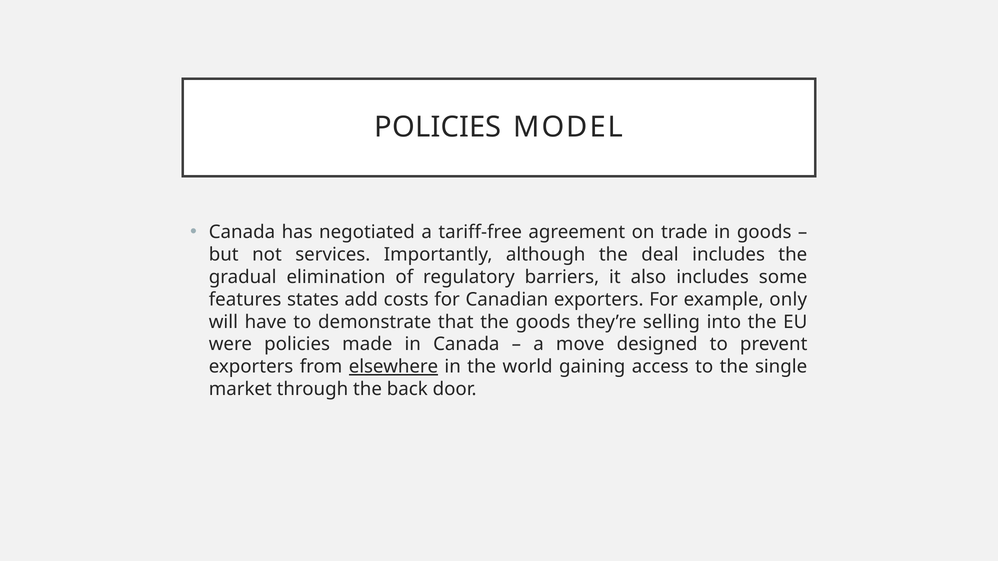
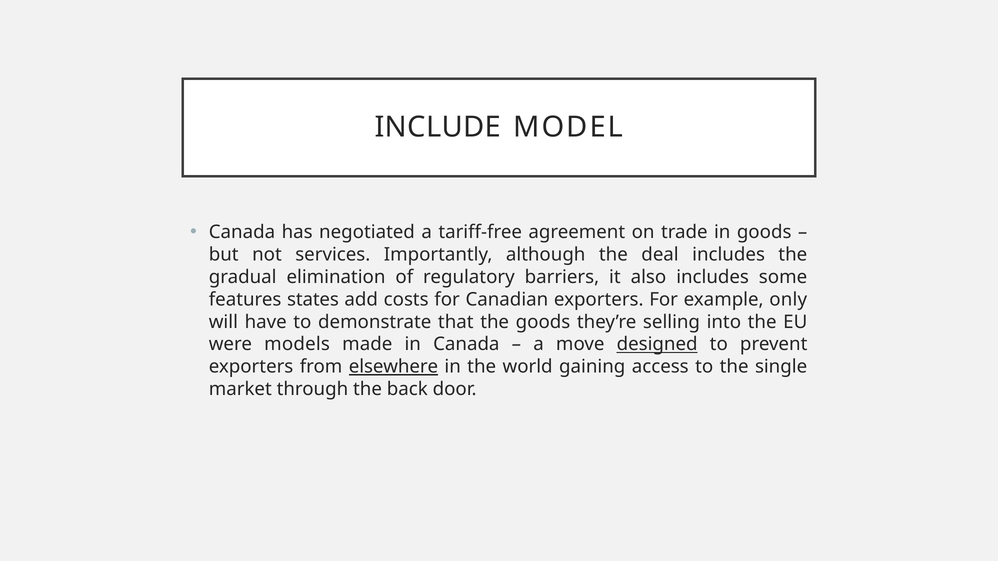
POLICIES at (438, 127): POLICIES -> INCLUDE
were policies: policies -> models
designed underline: none -> present
